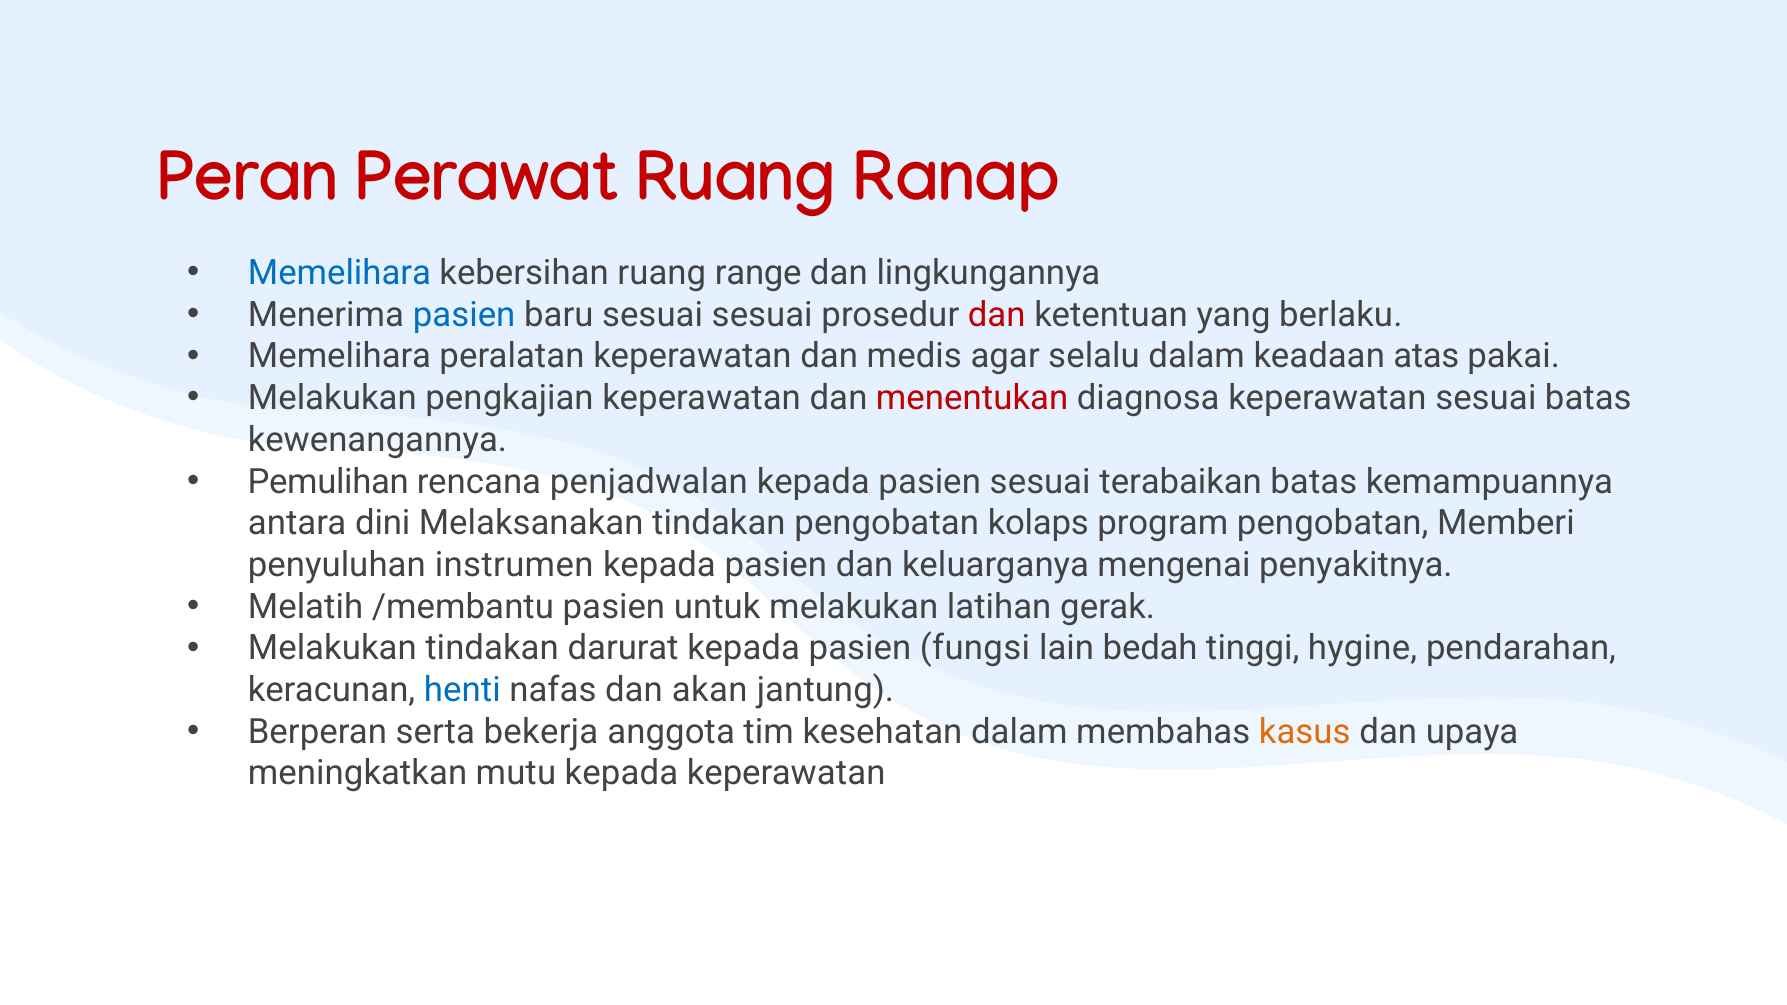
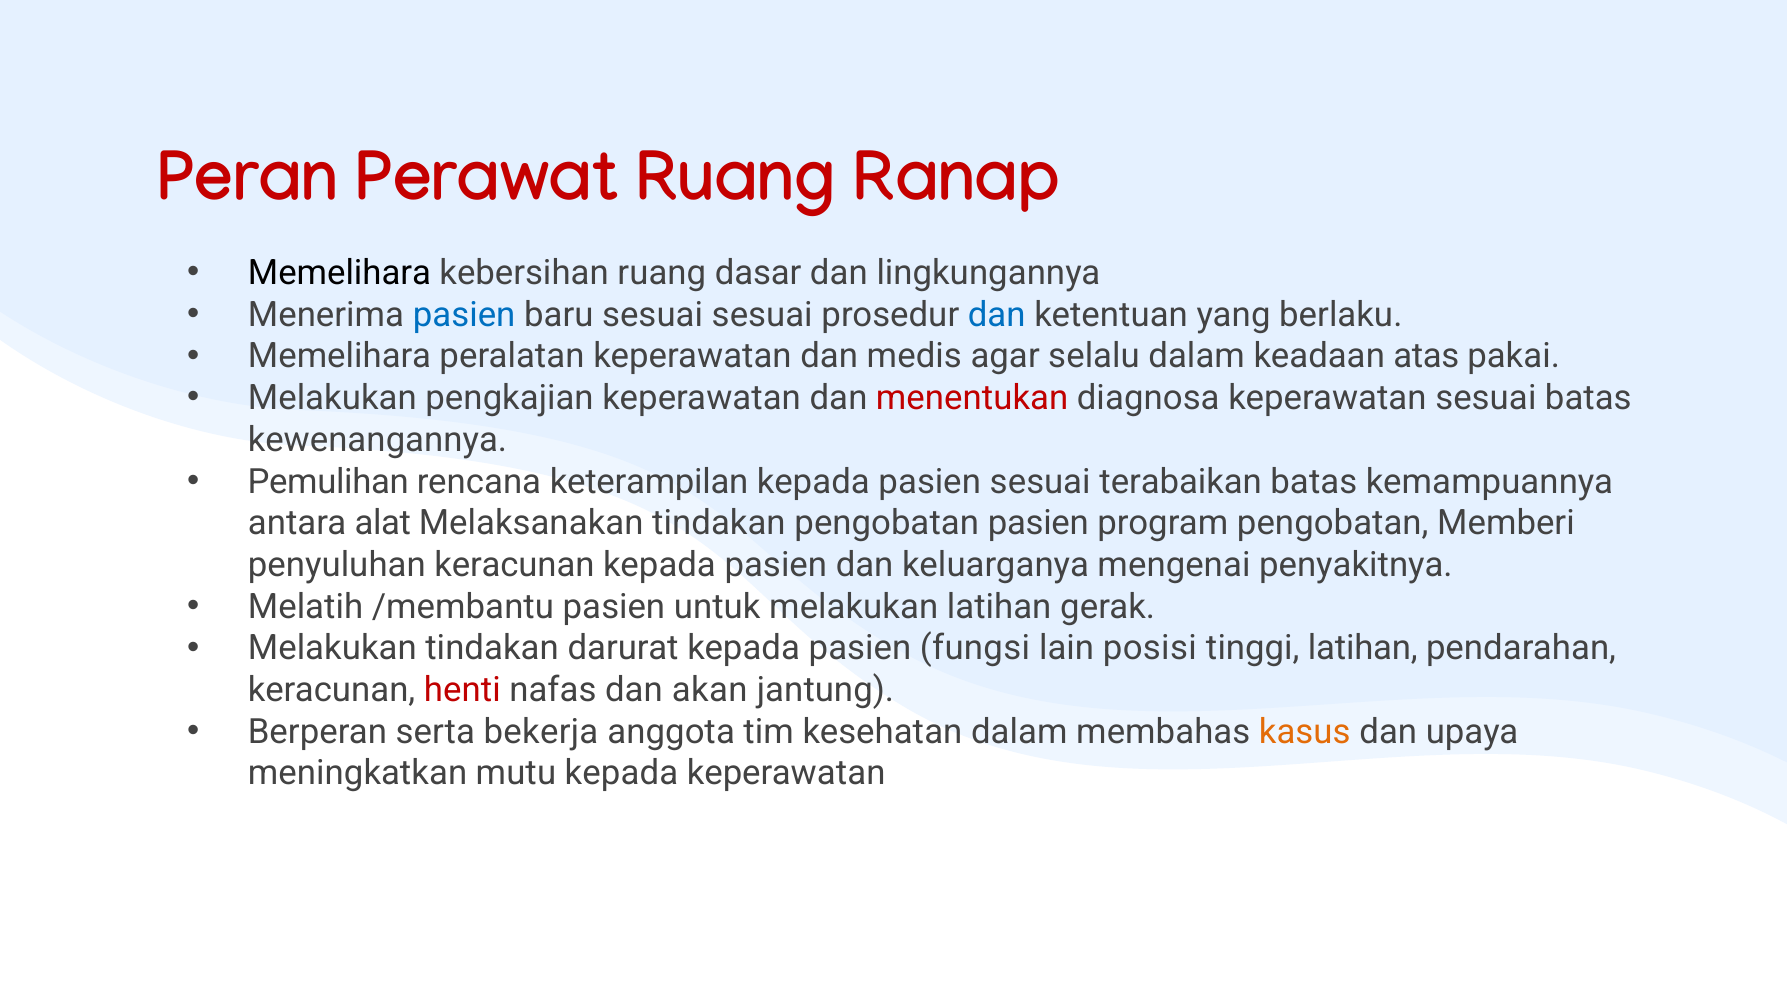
Memelihara at (339, 273) colour: blue -> black
range: range -> dasar
dan at (997, 315) colour: red -> blue
penjadwalan: penjadwalan -> keterampilan
dini: dini -> alat
pengobatan kolaps: kolaps -> pasien
penyuluhan instrumen: instrumen -> keracunan
bedah: bedah -> posisi
tinggi hygine: hygine -> latihan
henti colour: blue -> red
